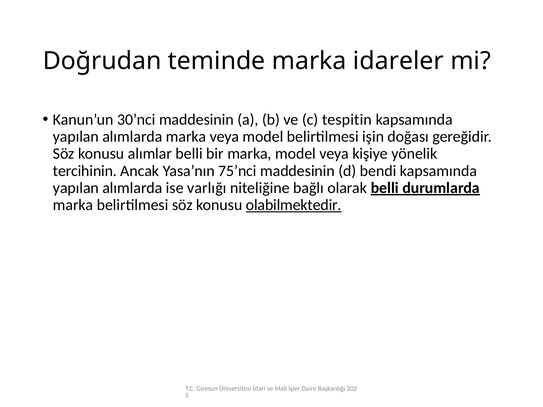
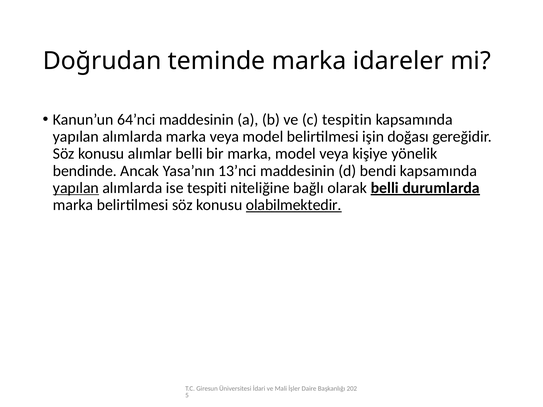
30’nci: 30’nci -> 64’nci
tercihinin: tercihinin -> bendinde
75’nci: 75’nci -> 13’nci
yapılan at (76, 188) underline: none -> present
varlığı: varlığı -> tespiti
